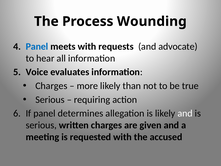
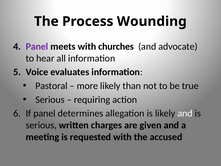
Panel at (37, 46) colour: blue -> purple
requests: requests -> churches
Charges at (51, 86): Charges -> Pastoral
